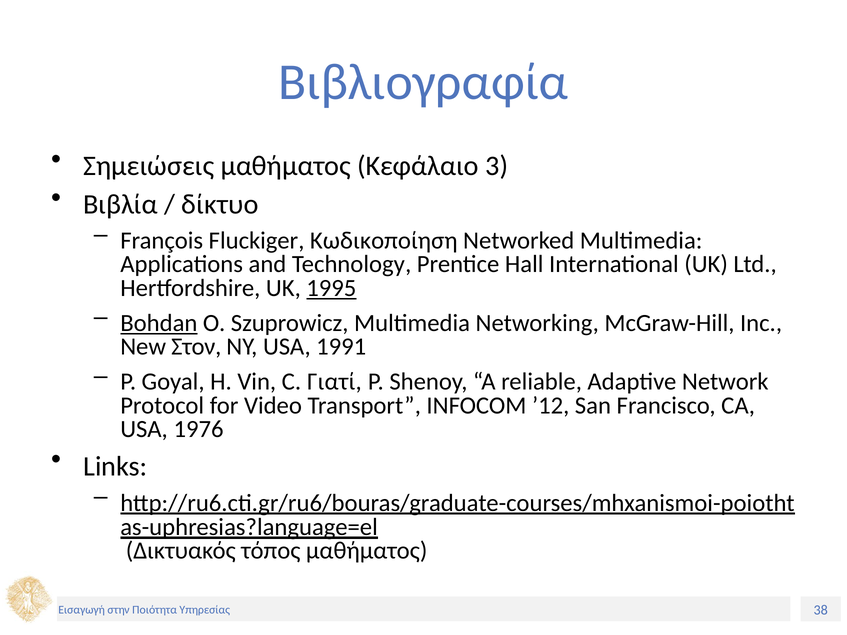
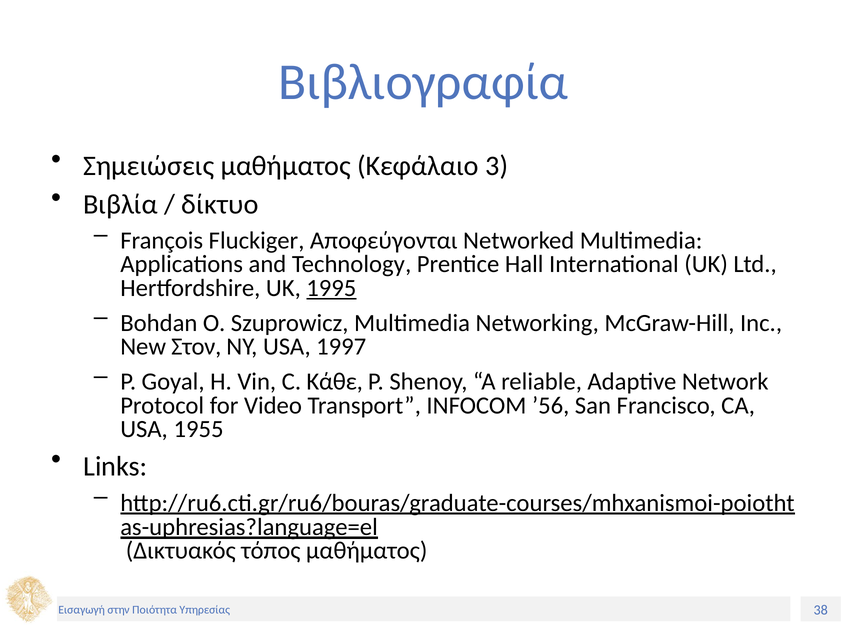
Κωδικοποίηση: Κωδικοποίηση -> Αποφεύγονται
Bohdan underline: present -> none
1991: 1991 -> 1997
Γιατί: Γιατί -> Κάθε
’12: ’12 -> ’56
1976: 1976 -> 1955
